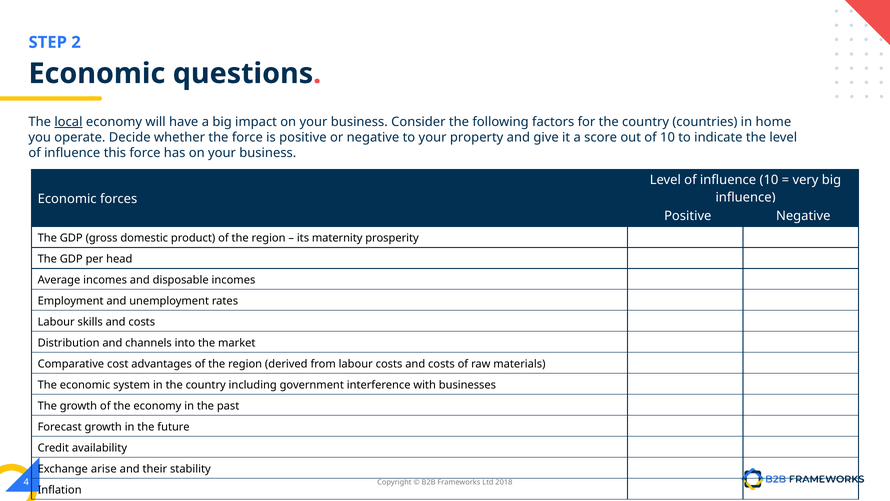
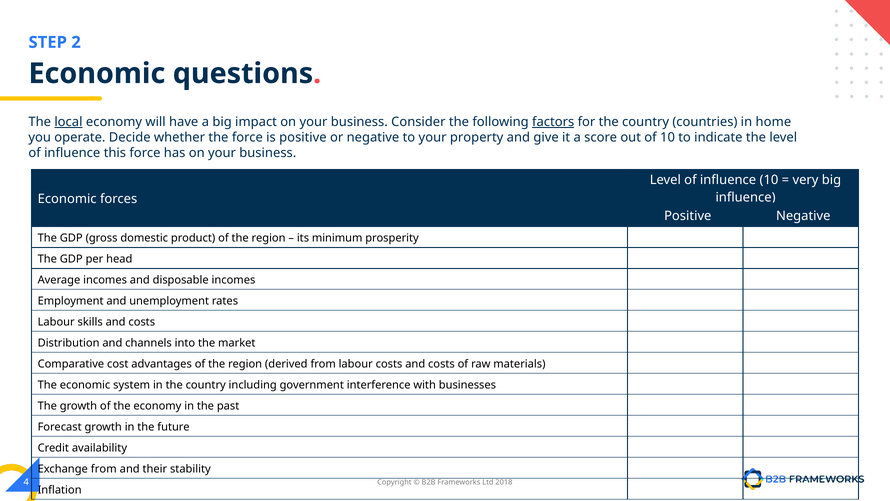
factors underline: none -> present
maternity: maternity -> minimum
Exchange arise: arise -> from
